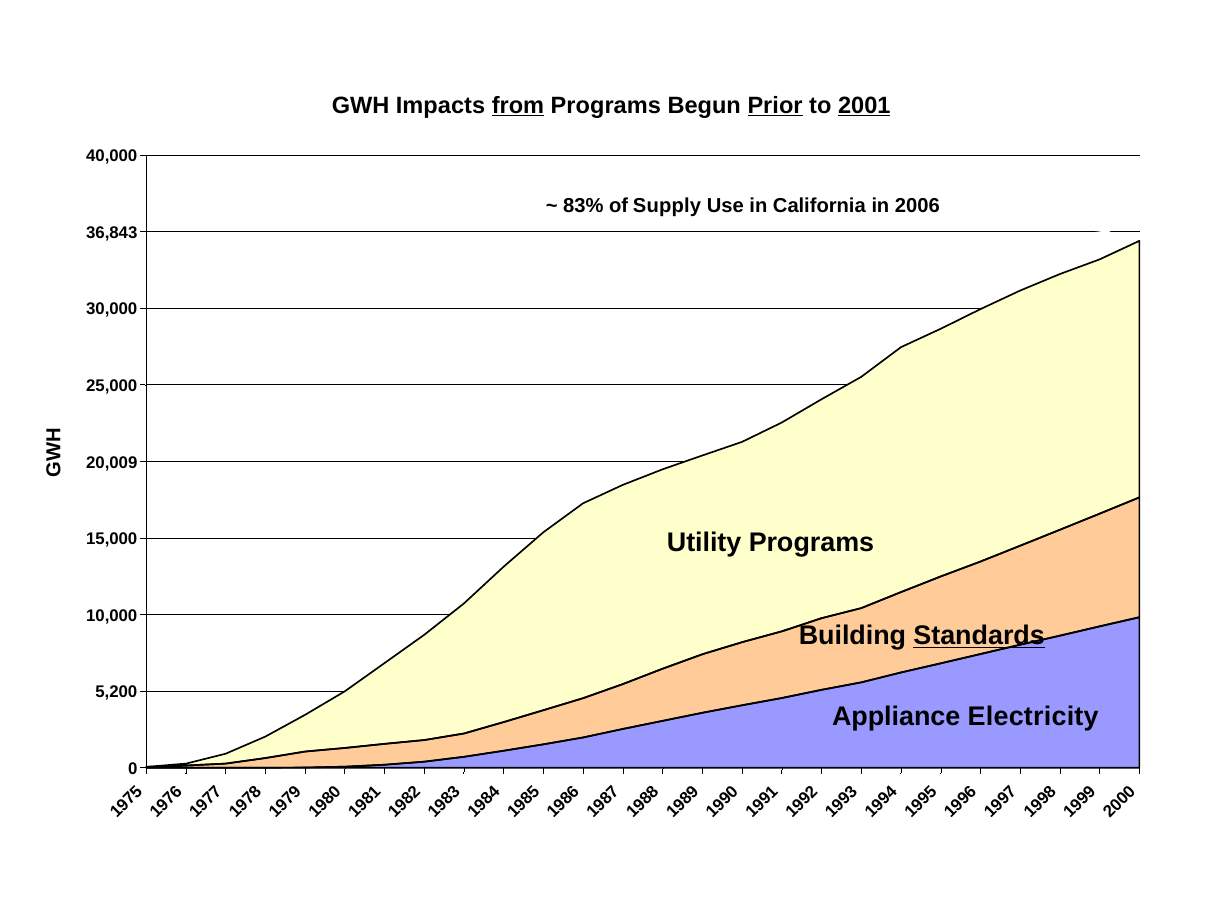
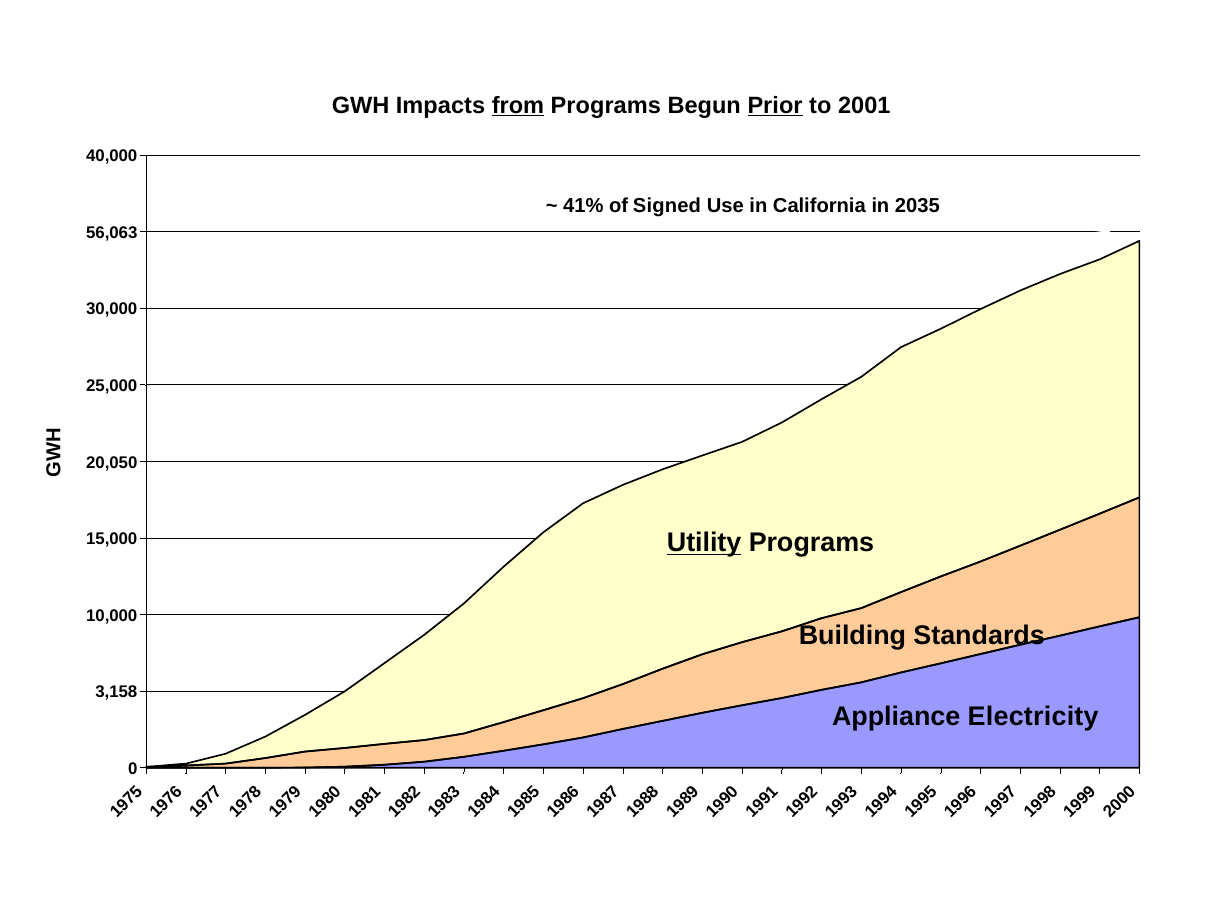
2001 underline: present -> none
83%: 83% -> 41%
Supply: Supply -> Signed
2006: 2006 -> 2035
36,843: 36,843 -> 56,063
20,009: 20,009 -> 20,050
Utility underline: none -> present
Standards underline: present -> none
5,200: 5,200 -> 3,158
